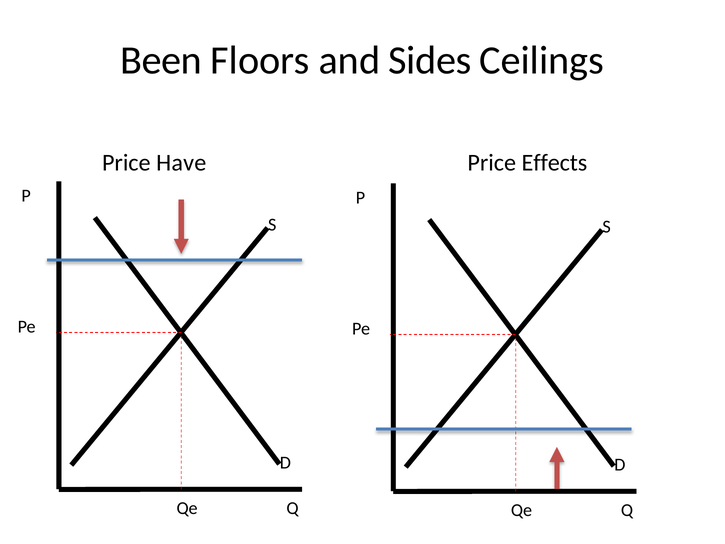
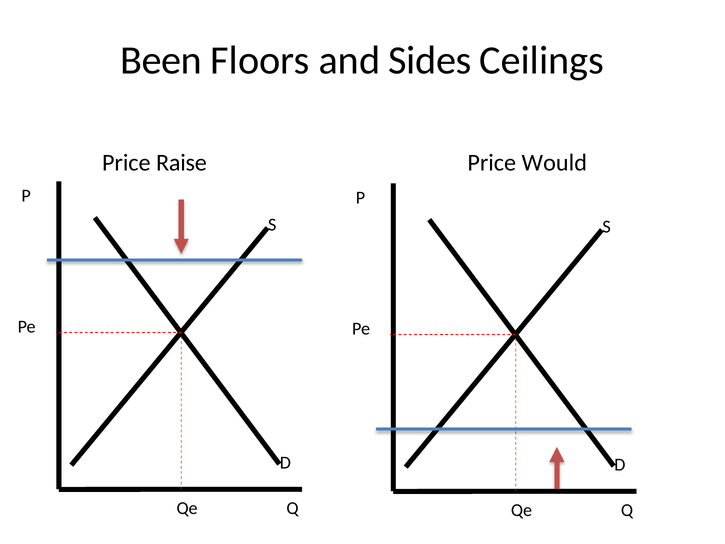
Have: Have -> Raise
Effects: Effects -> Would
